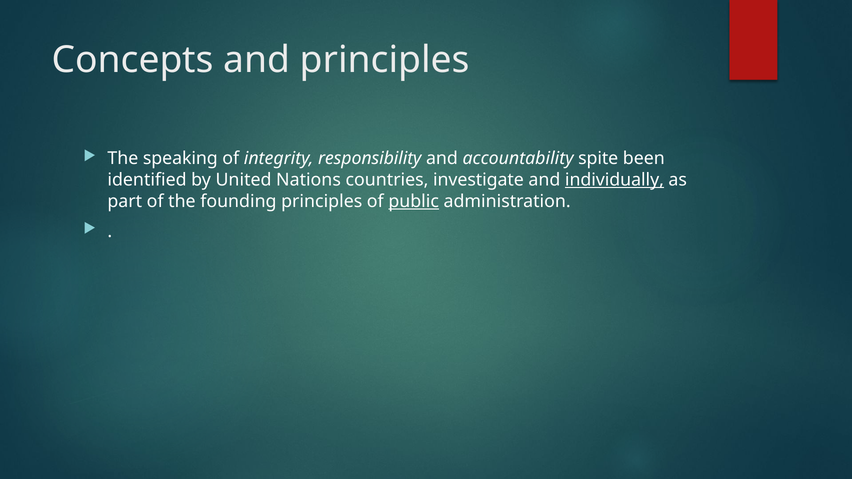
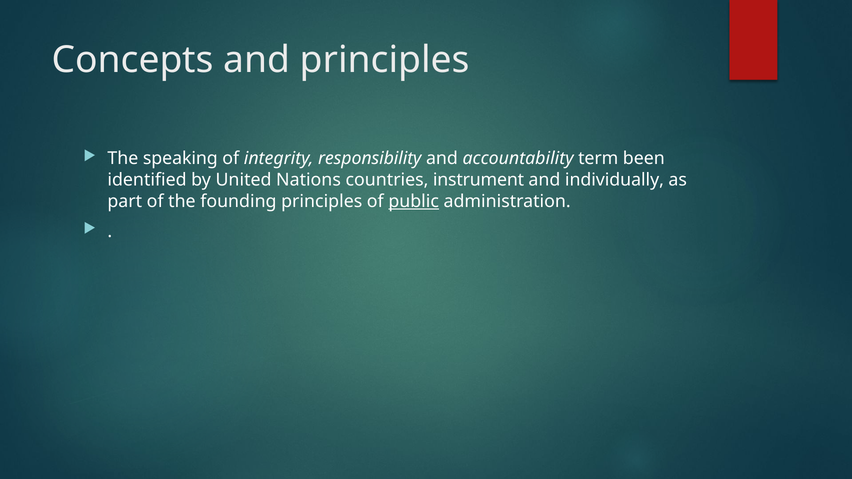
spite: spite -> term
investigate: investigate -> instrument
individually underline: present -> none
